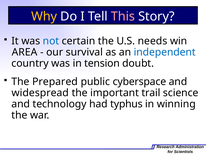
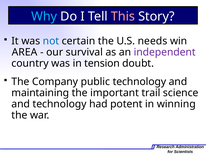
Why colour: yellow -> light blue
independent colour: blue -> purple
Prepared: Prepared -> Company
public cyberspace: cyberspace -> technology
widespread: widespread -> maintaining
typhus: typhus -> potent
